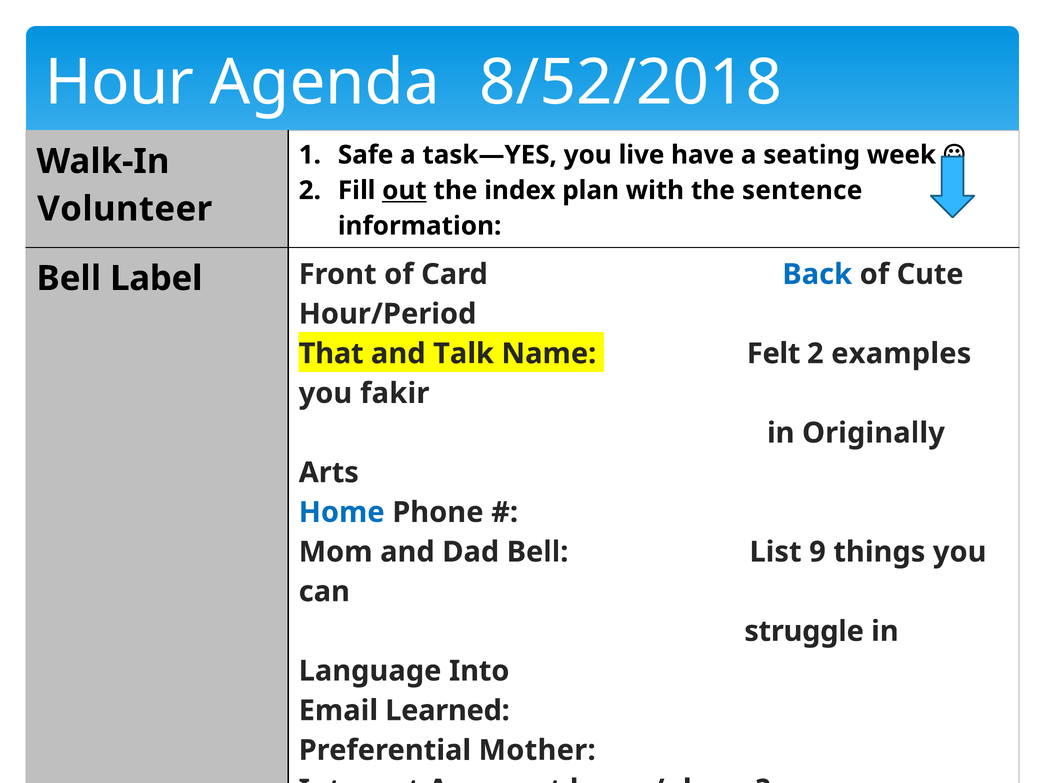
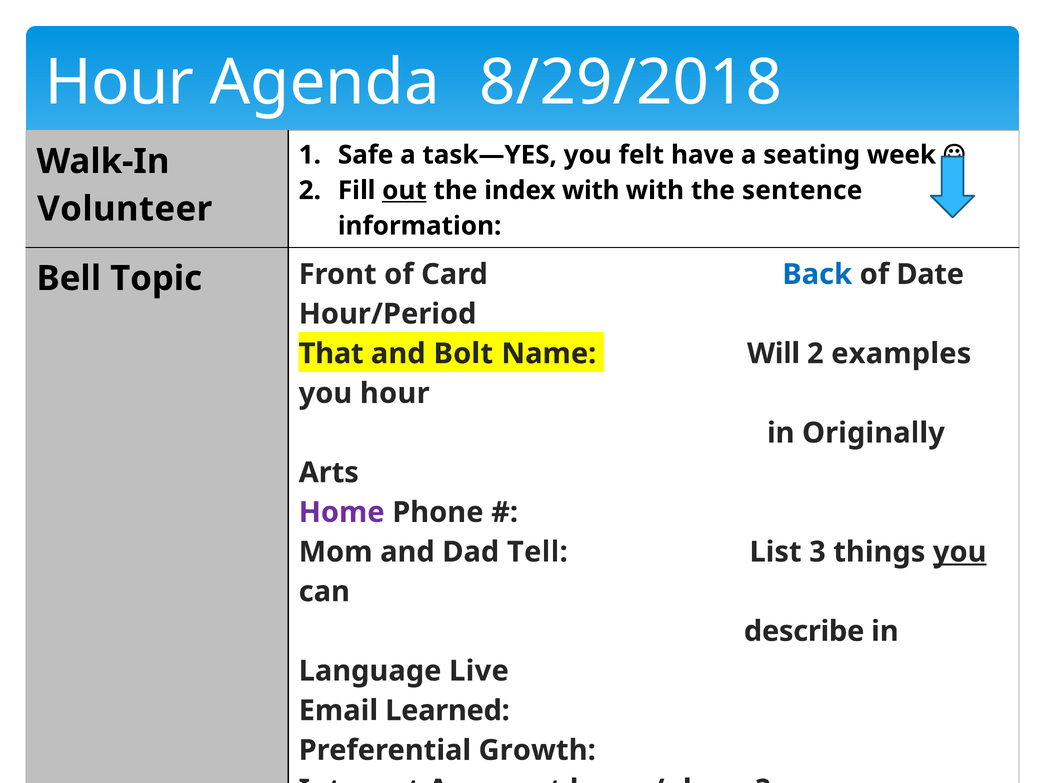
8/52/2018: 8/52/2018 -> 8/29/2018
live: live -> felt
index plan: plan -> with
Label: Label -> Topic
Cute: Cute -> Date
Talk: Talk -> Bolt
Felt: Felt -> Will
you fakir: fakir -> hour
Home colour: blue -> purple
Dad Bell: Bell -> Tell
List 9: 9 -> 3
you at (960, 552) underline: none -> present
struggle: struggle -> describe
Into: Into -> Live
Mother: Mother -> Growth
